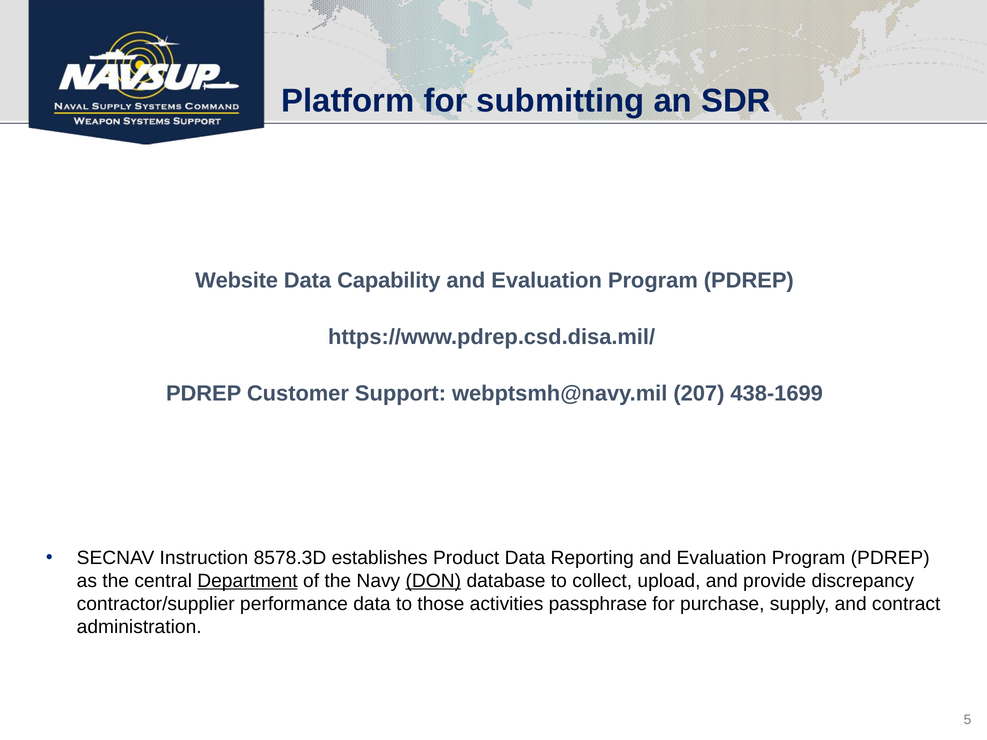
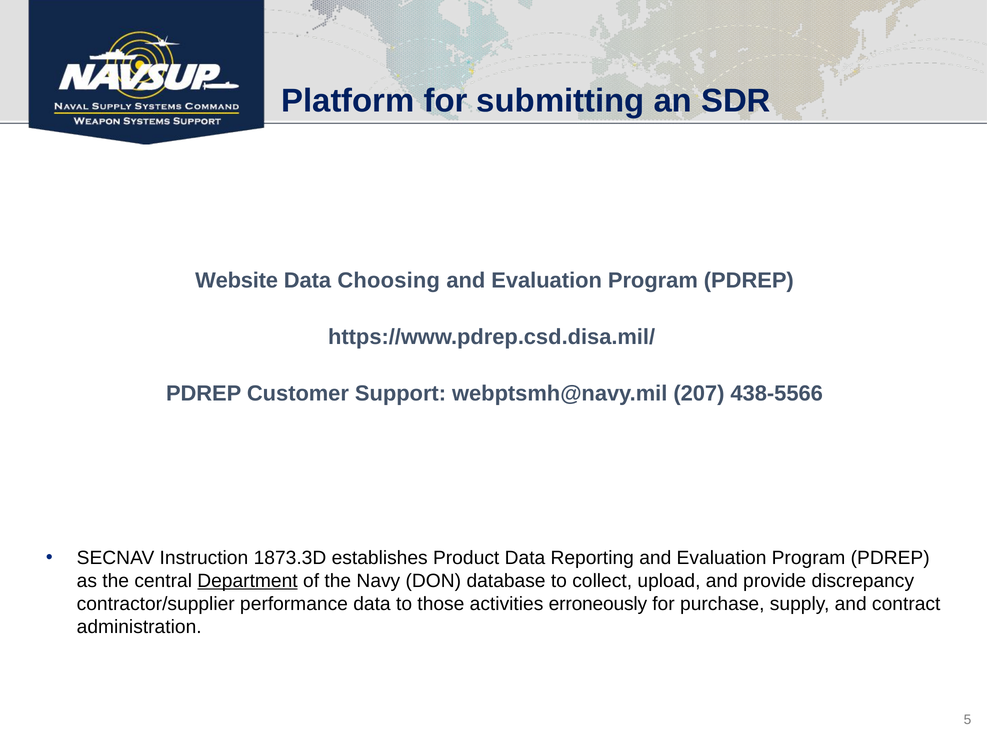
Capability: Capability -> Choosing
438-1699: 438-1699 -> 438-5566
8578.3D: 8578.3D -> 1873.3D
DON underline: present -> none
passphrase: passphrase -> erroneously
